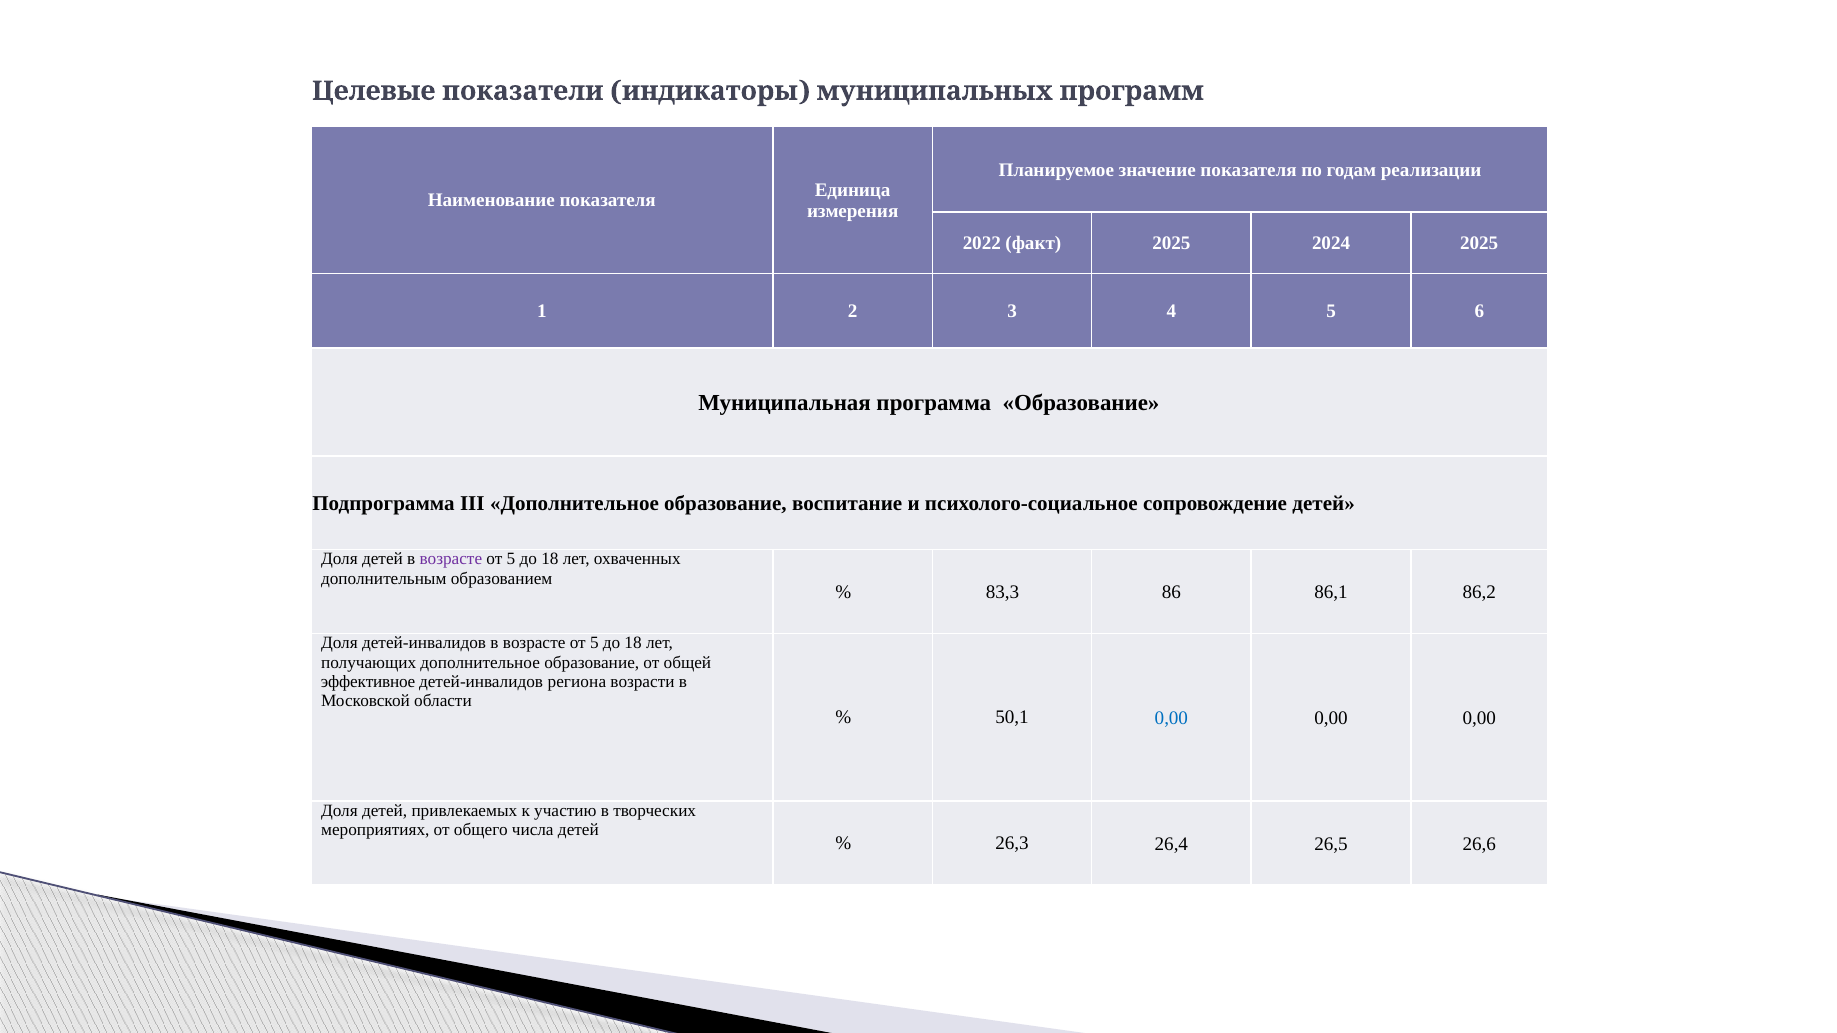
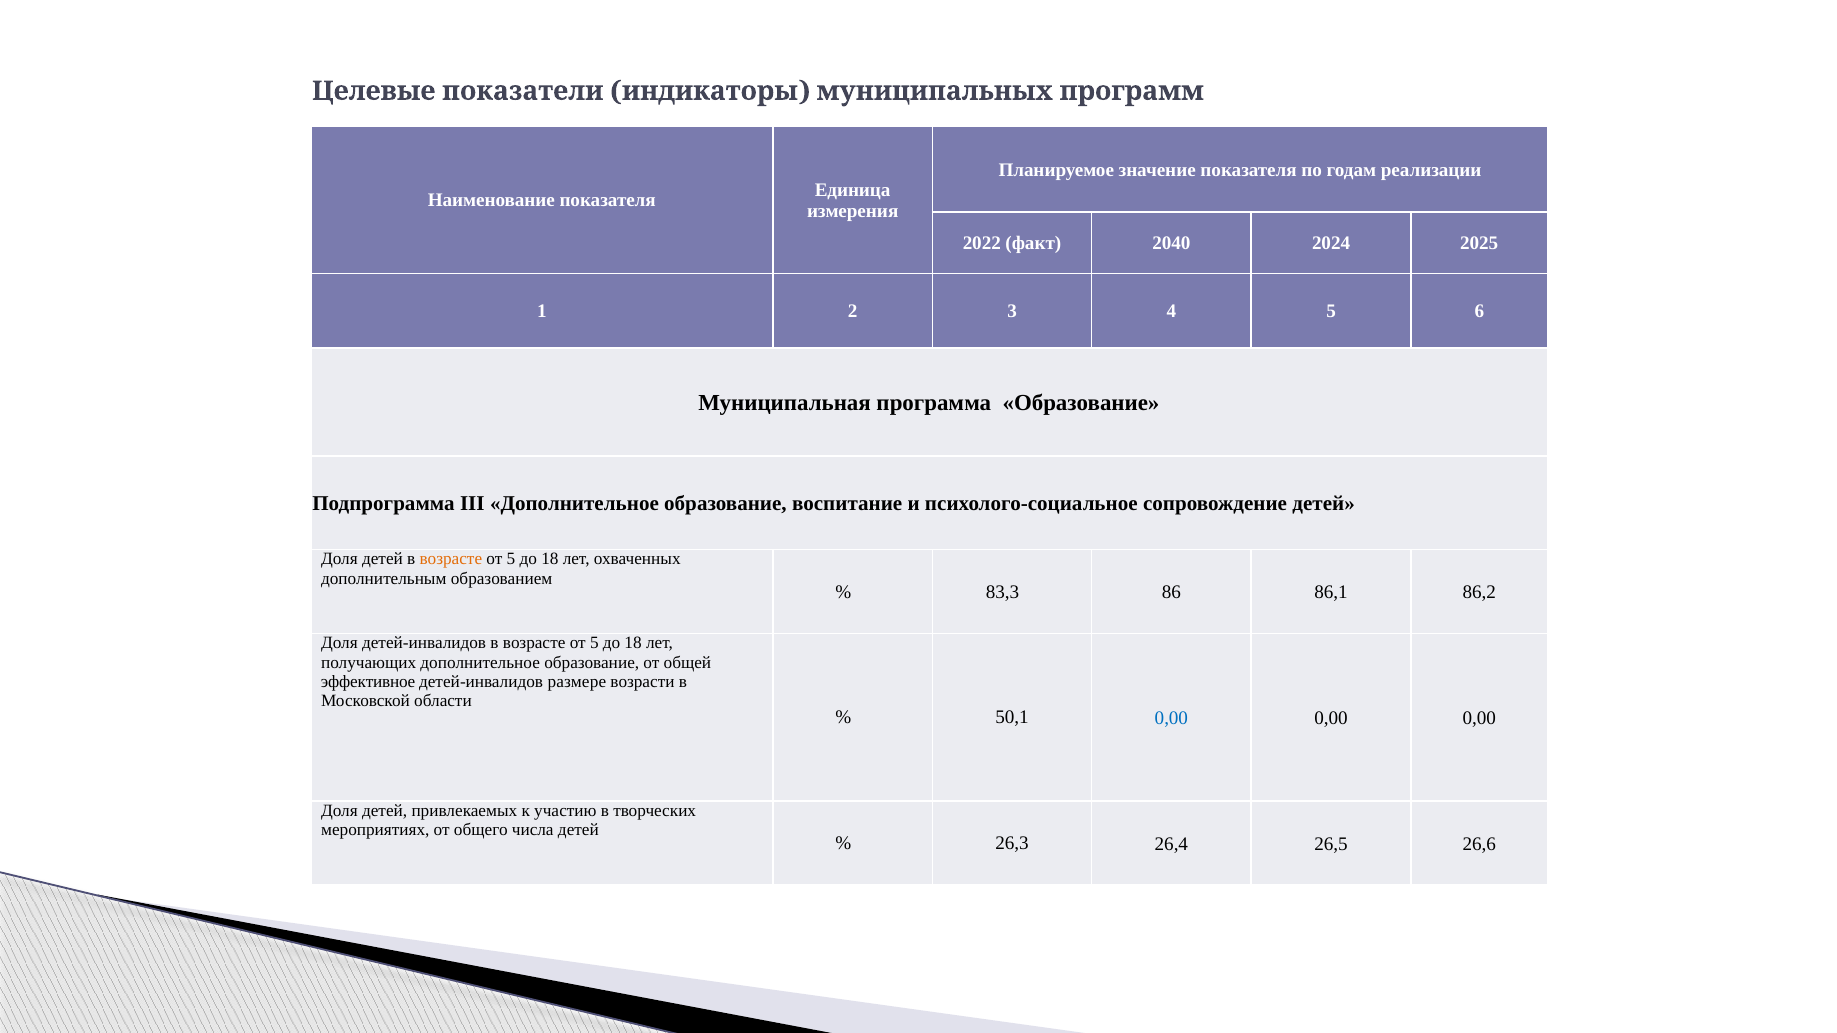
факт 2025: 2025 -> 2040
возрасте at (451, 559) colour: purple -> orange
региона: региона -> размере
